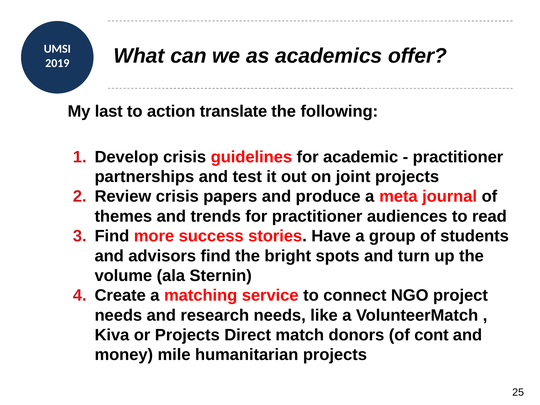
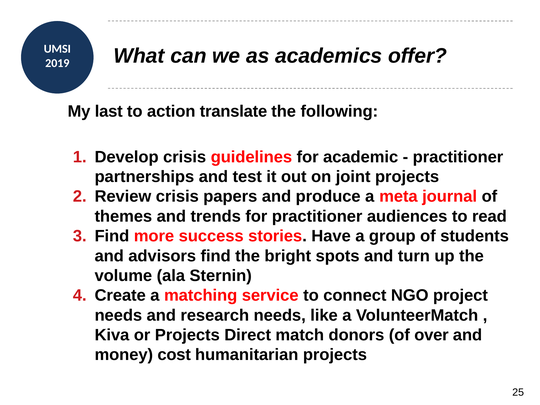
cont: cont -> over
mile: mile -> cost
